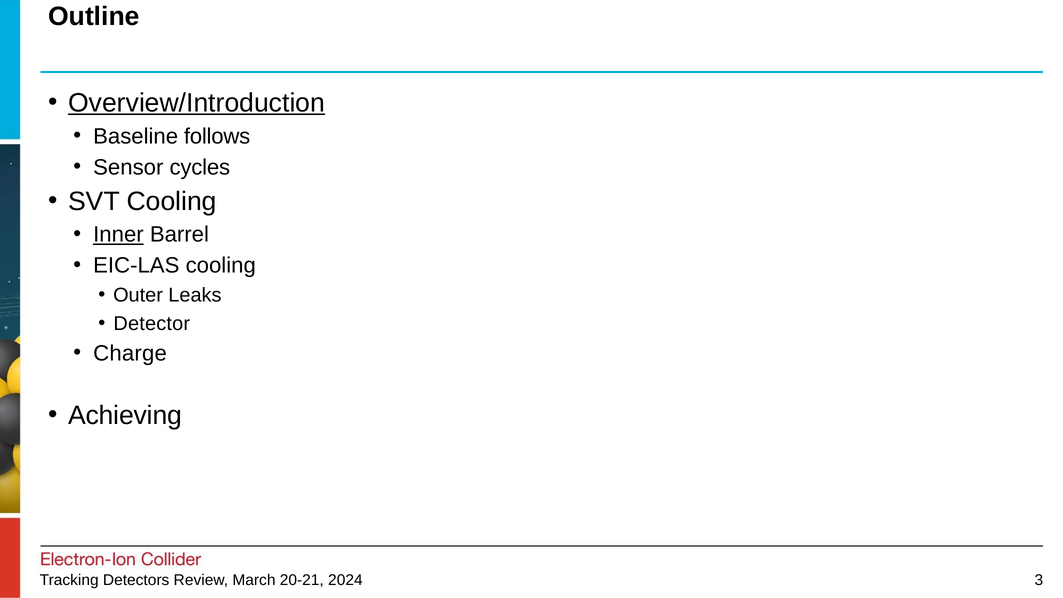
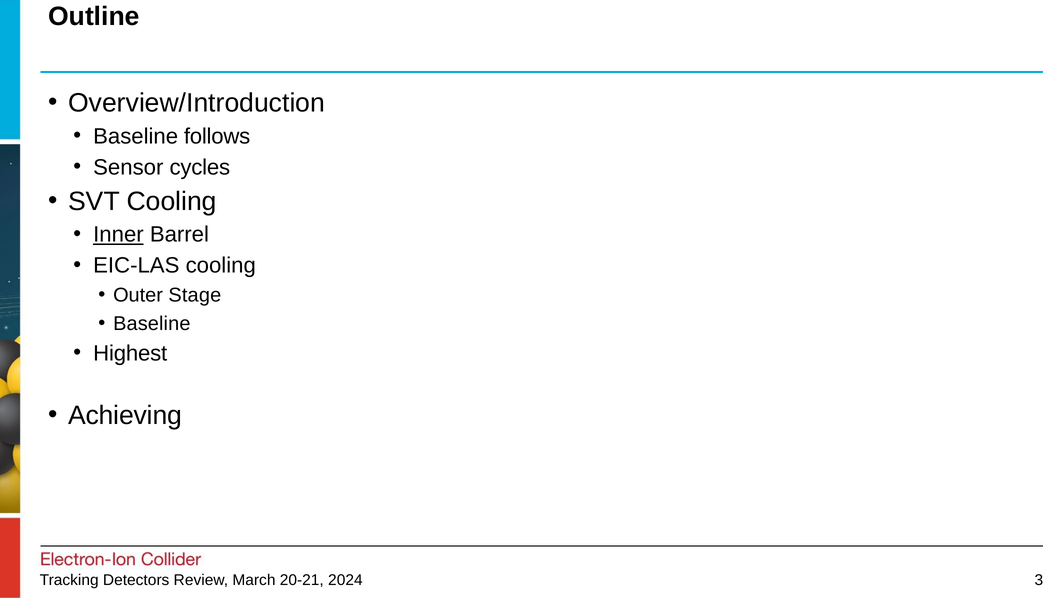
Overview/Introduction underline: present -> none
Leaks: Leaks -> Stage
Detector at (152, 323): Detector -> Baseline
Charge: Charge -> Highest
